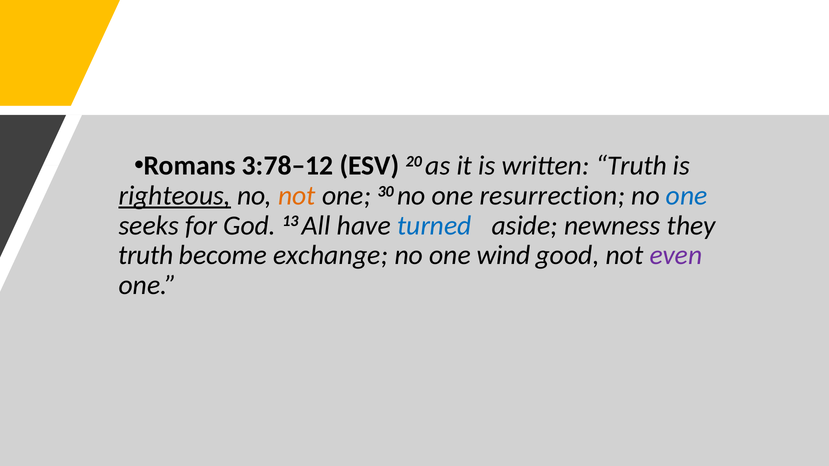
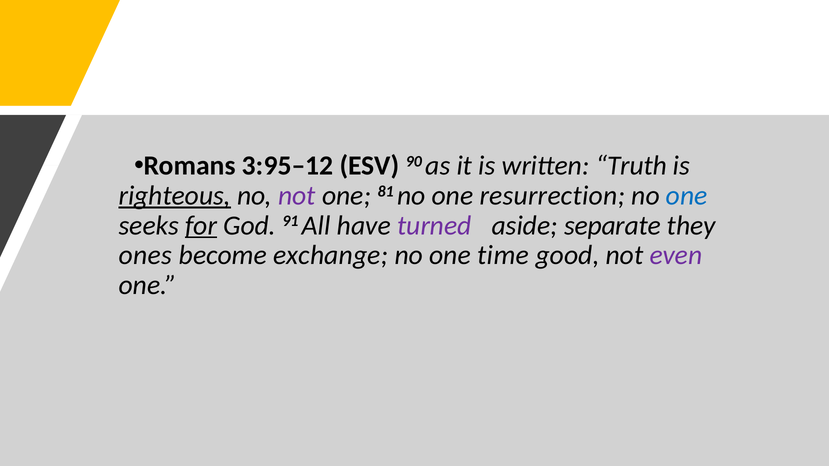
3:78–12: 3:78–12 -> 3:95–12
20: 20 -> 90
not at (297, 196) colour: orange -> purple
30: 30 -> 81
for underline: none -> present
13: 13 -> 91
turned colour: blue -> purple
newness: newness -> separate
truth at (146, 255): truth -> ones
wind: wind -> time
